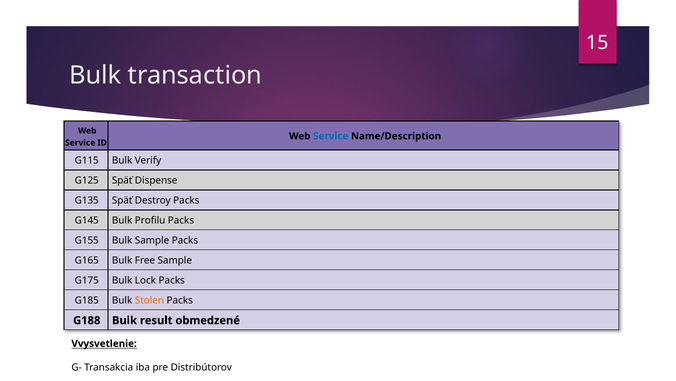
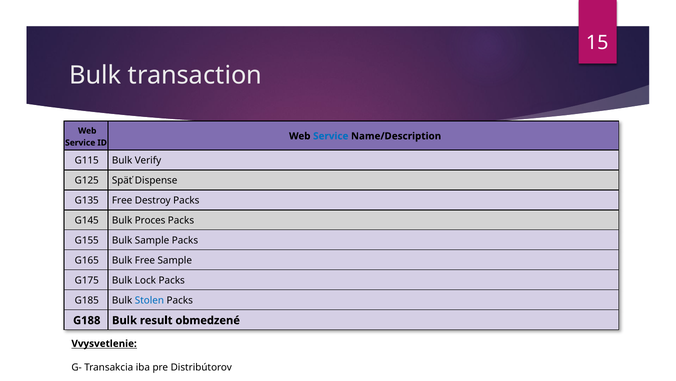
G135 Späť: Späť -> Free
Profilu: Profilu -> Proces
Stolen colour: orange -> blue
